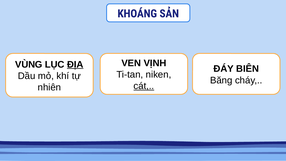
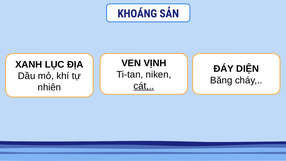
VÙNG: VÙNG -> XANH
ĐỊA underline: present -> none
BIÊN: BIÊN -> DIỆN
